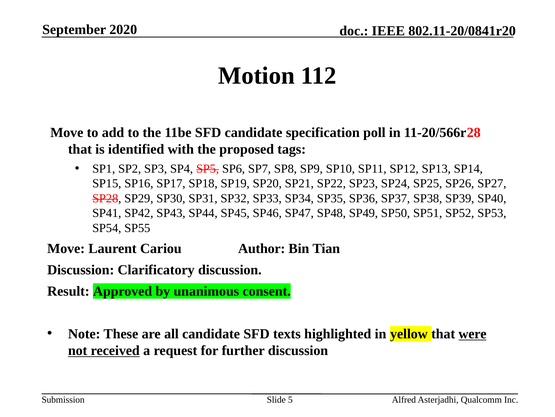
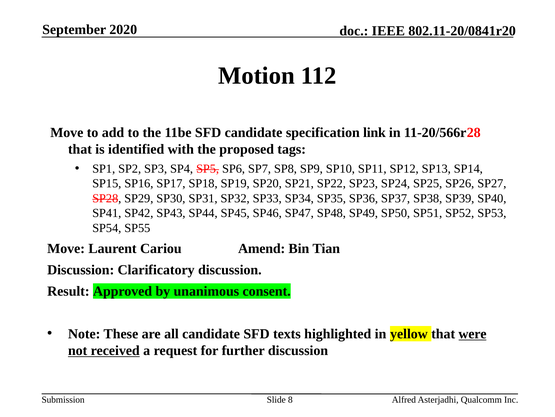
poll: poll -> link
Author: Author -> Amend
5: 5 -> 8
